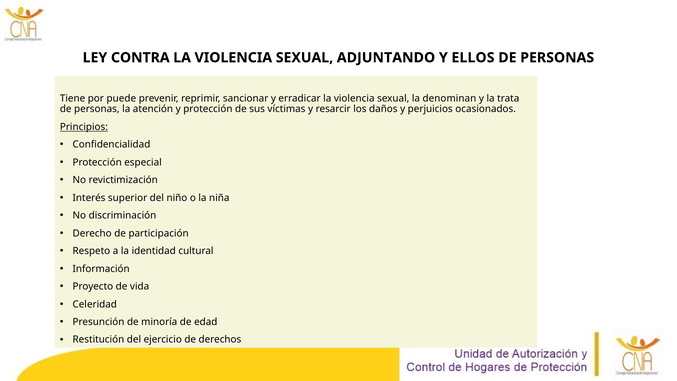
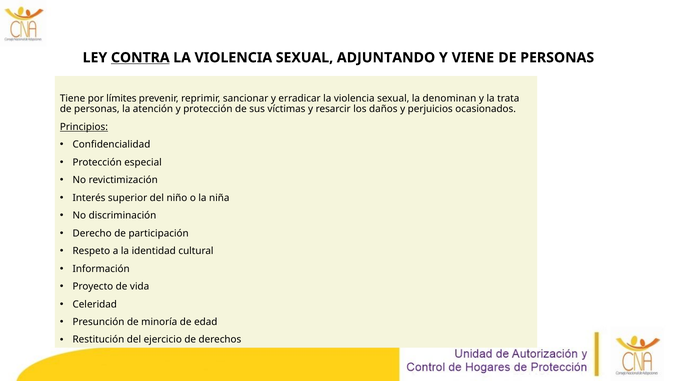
CONTRA underline: none -> present
ELLOS: ELLOS -> VIENE
puede: puede -> límites
